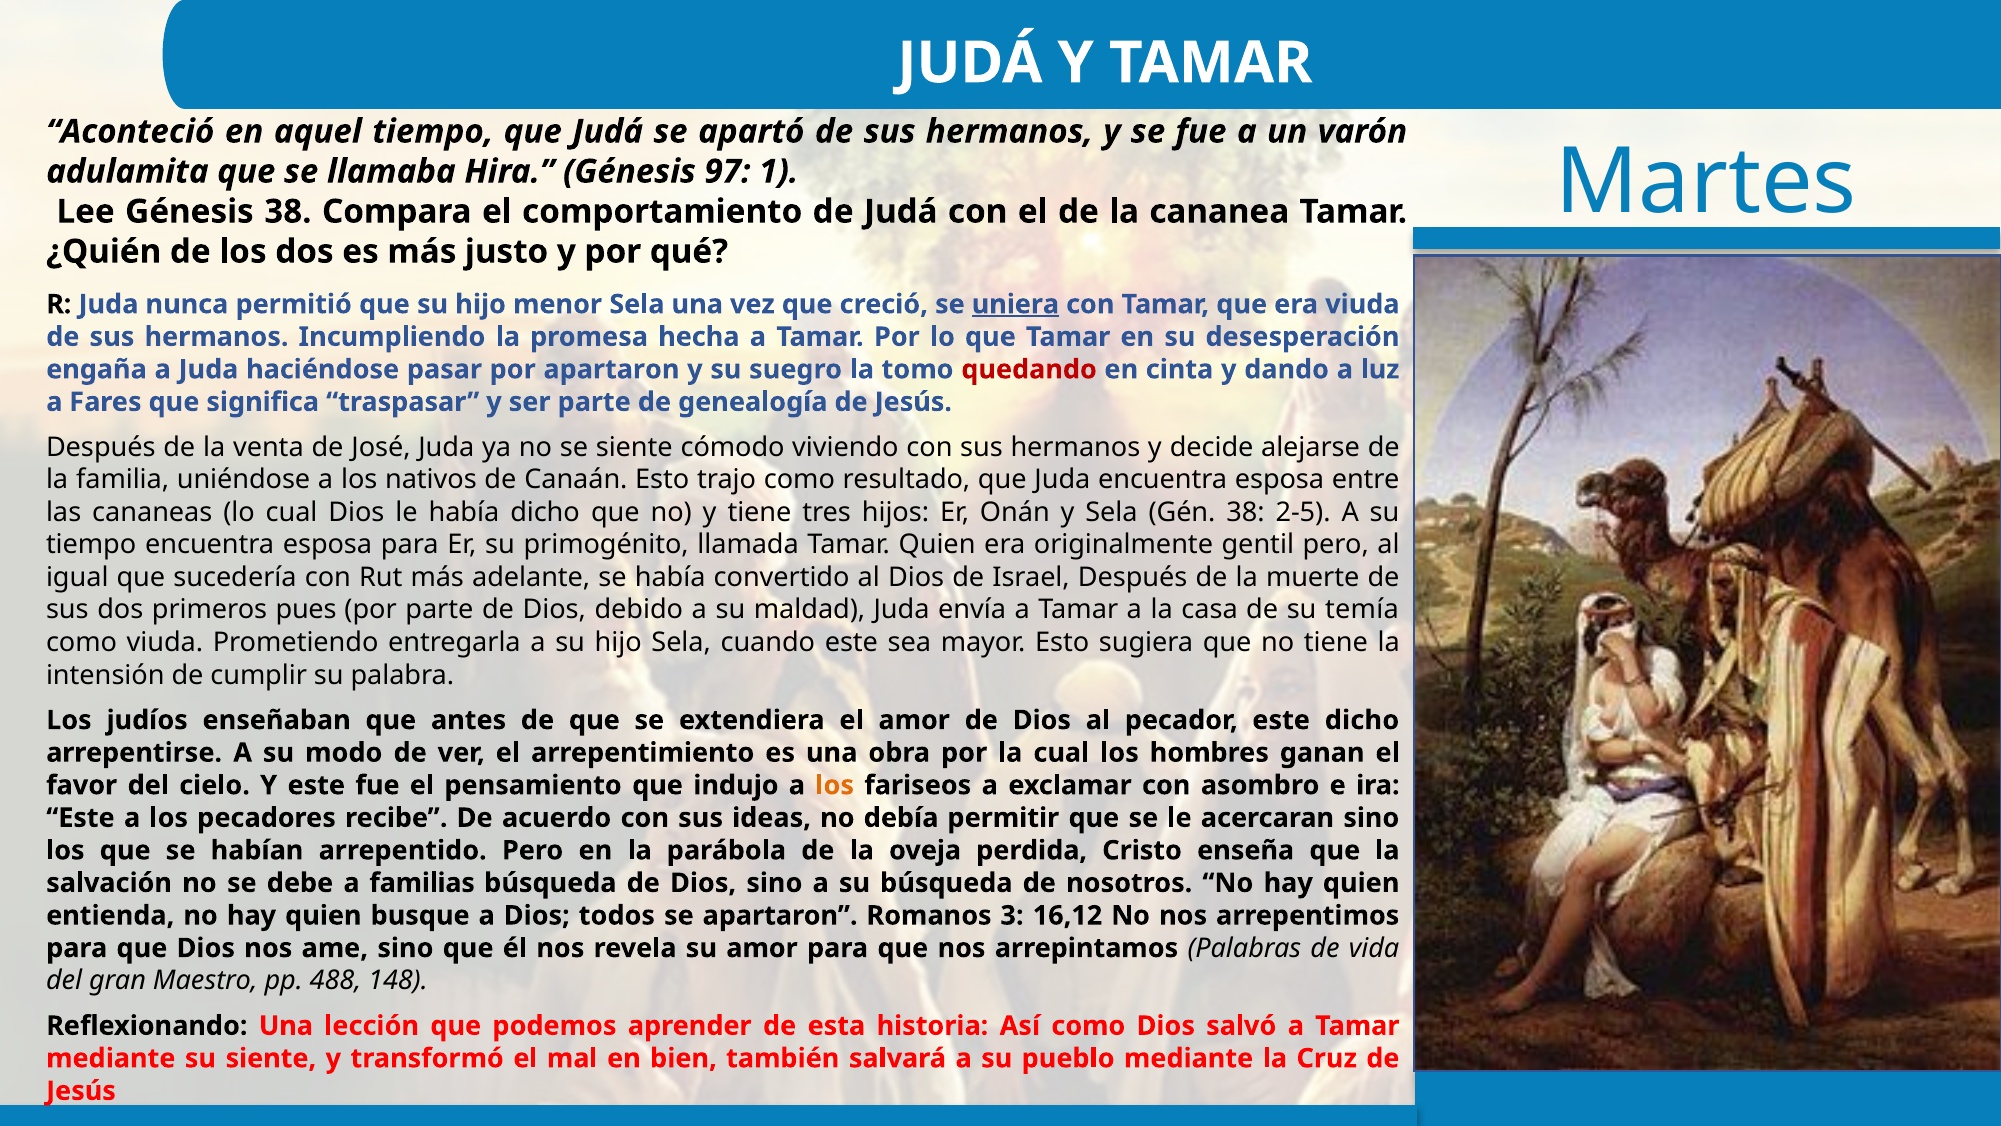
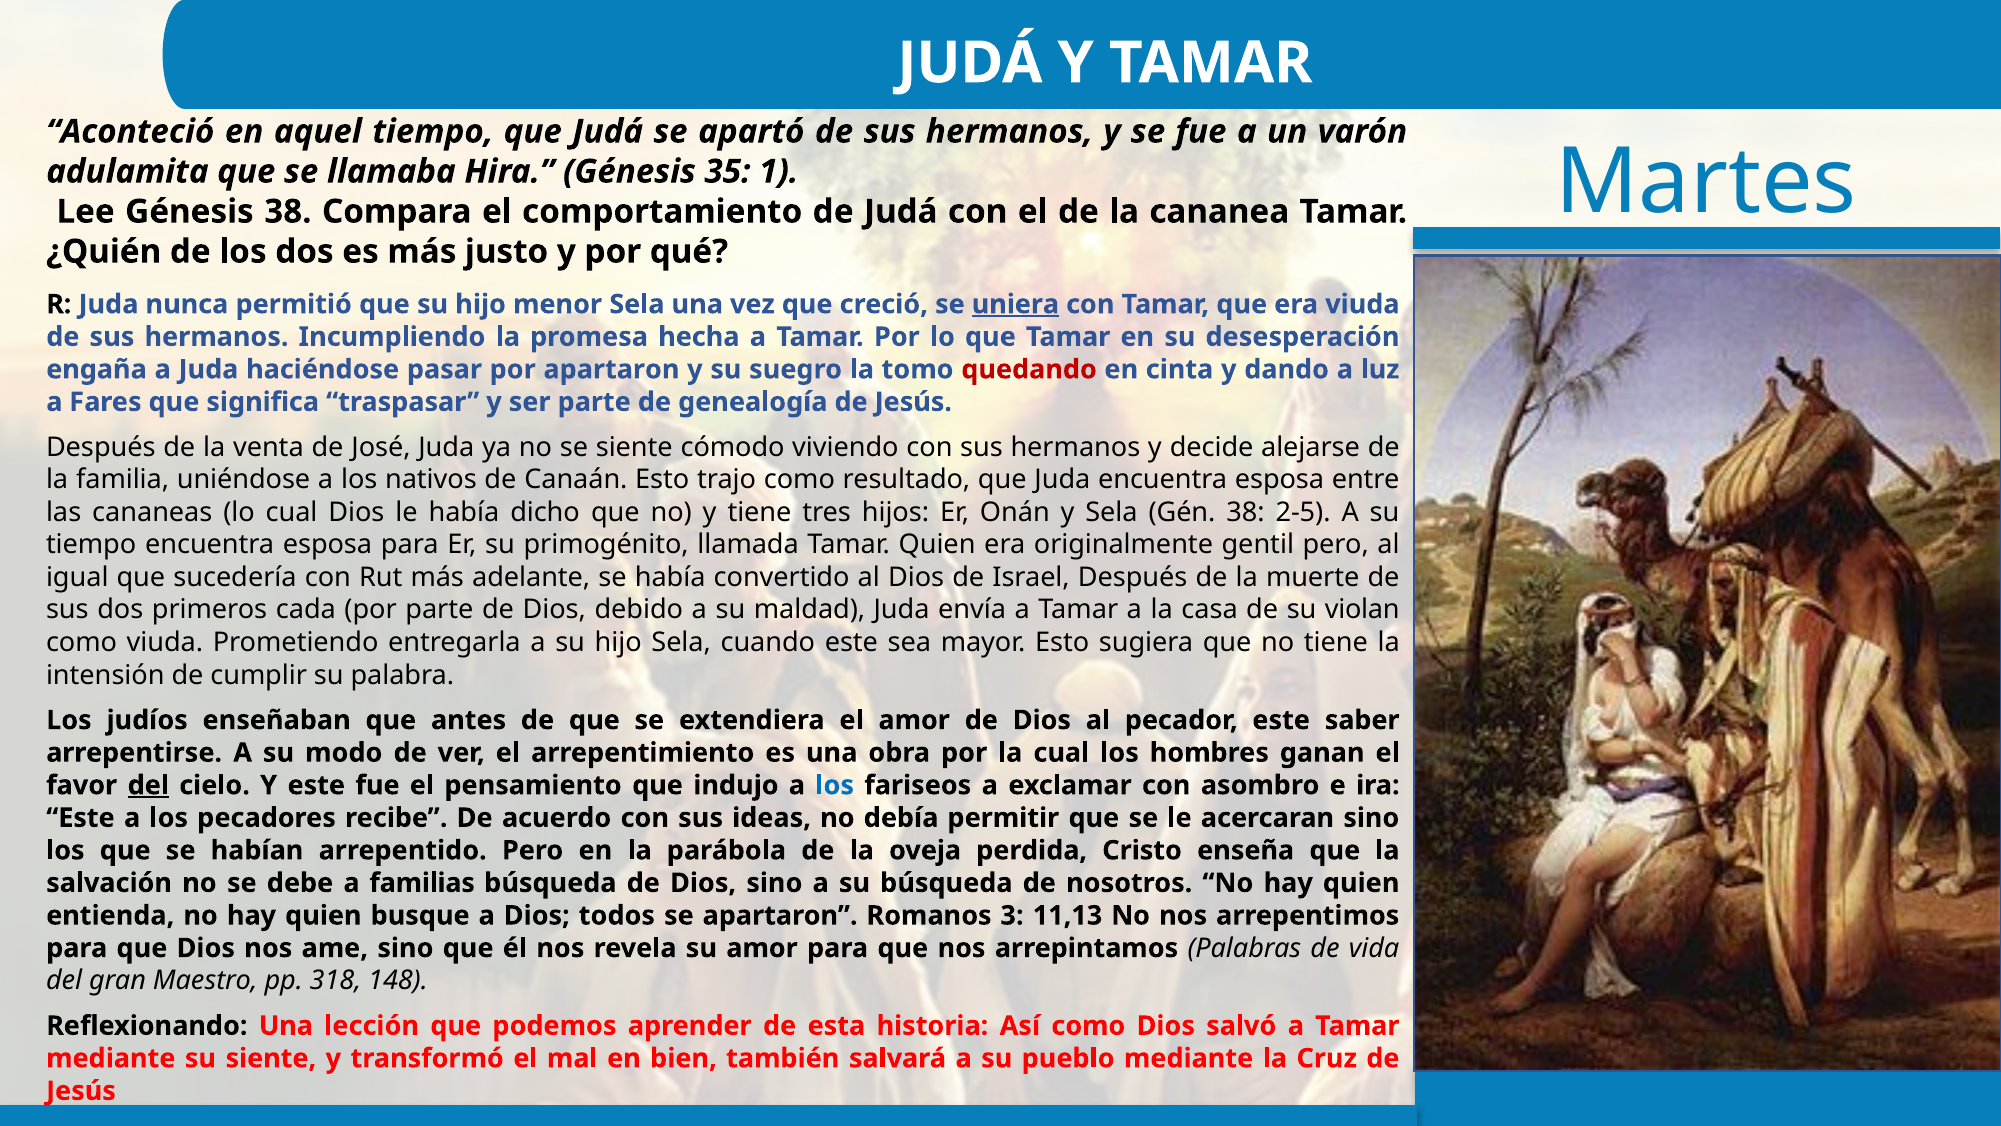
97: 97 -> 35
pues: pues -> cada
temía: temía -> violan
este dicho: dicho -> saber
del at (148, 785) underline: none -> present
los at (835, 785) colour: orange -> blue
16,12: 16,12 -> 11,13
488: 488 -> 318
